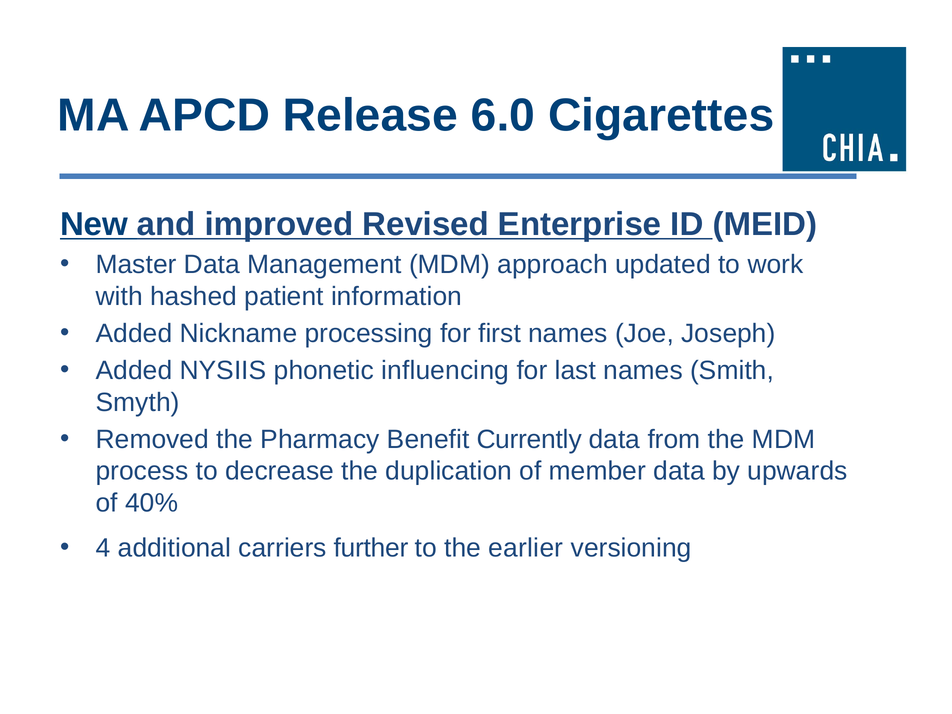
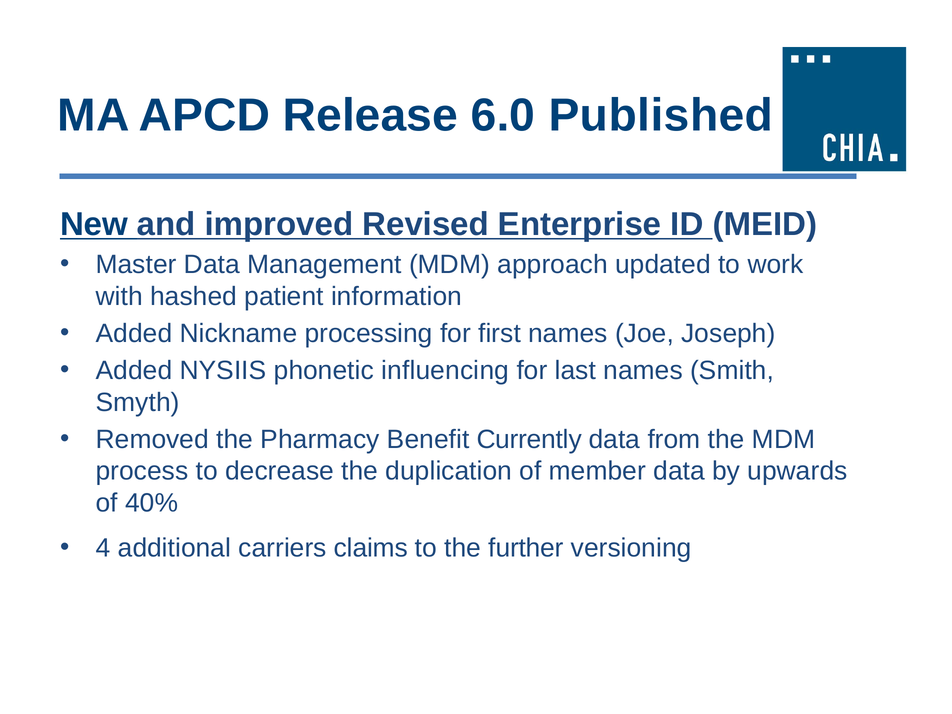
Cigarettes: Cigarettes -> Published
further: further -> claims
earlier: earlier -> further
